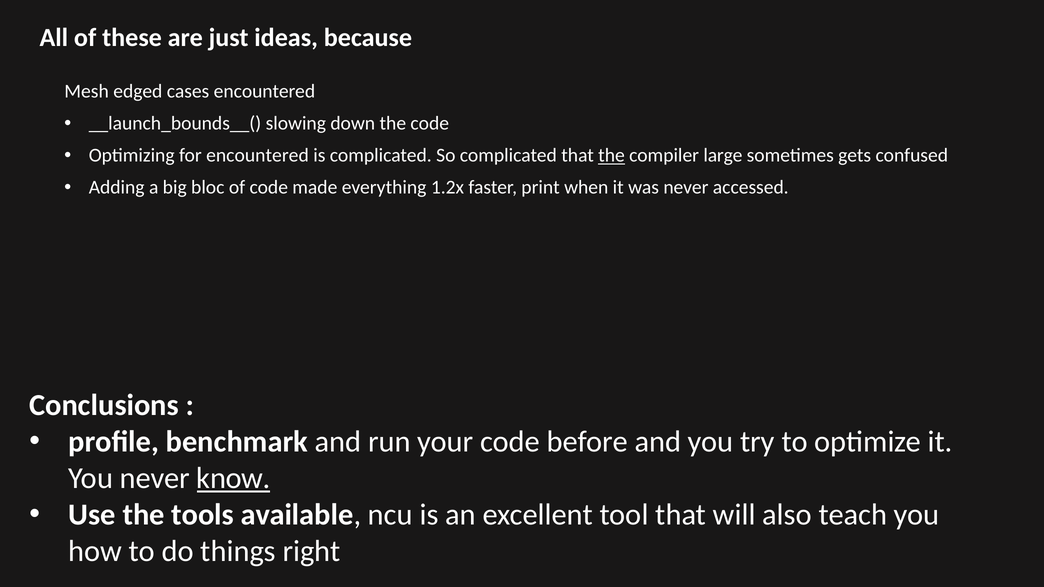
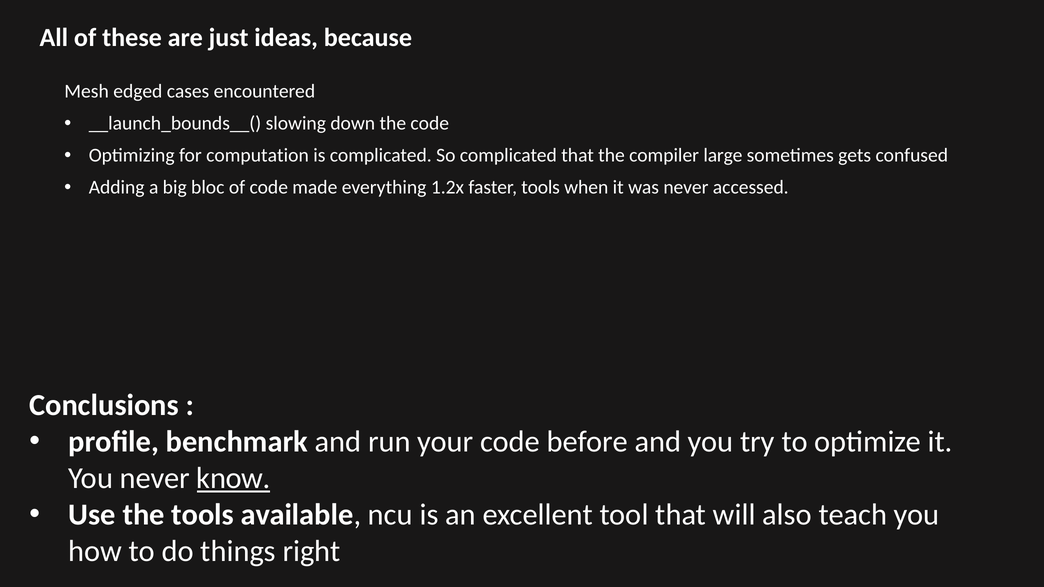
for encountered: encountered -> computation
the at (611, 156) underline: present -> none
faster print: print -> tools
